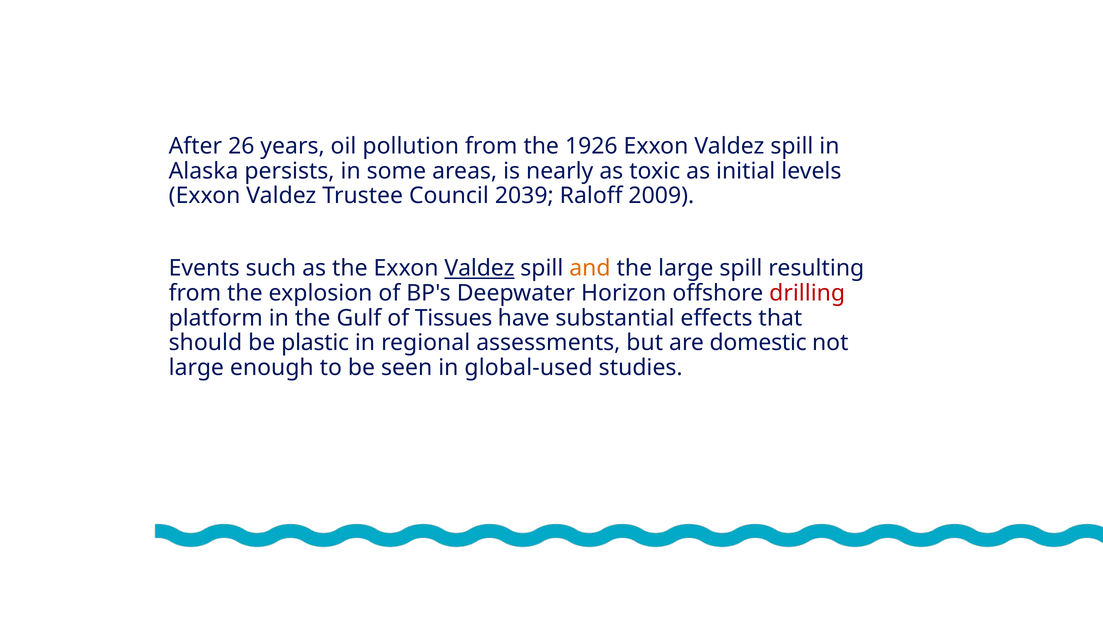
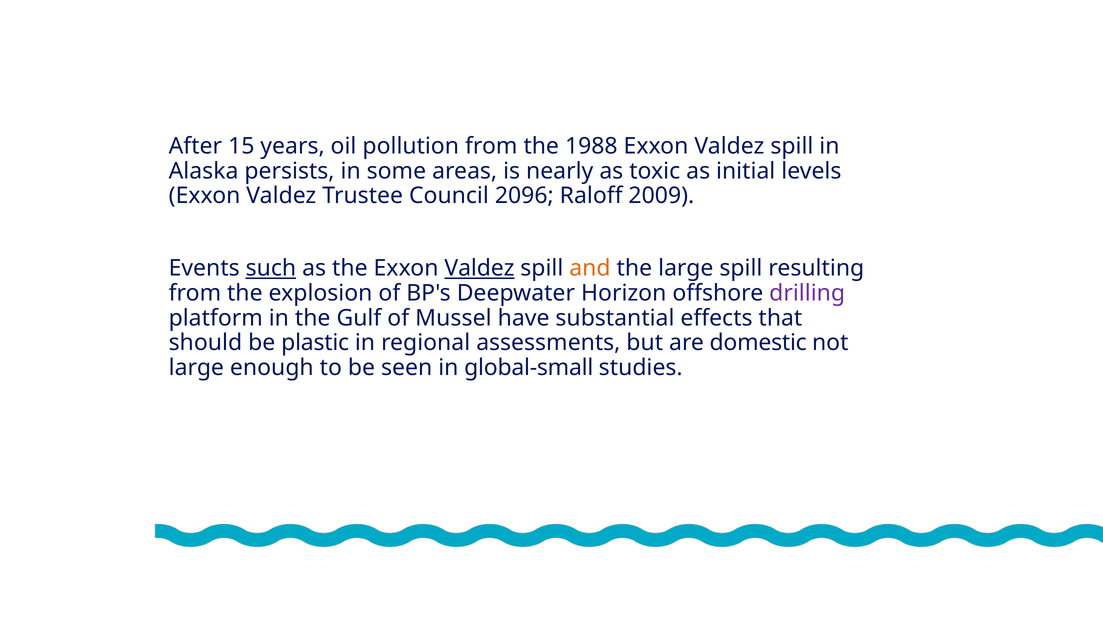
26: 26 -> 15
1926: 1926 -> 1988
2039: 2039 -> 2096
such underline: none -> present
drilling colour: red -> purple
Tissues: Tissues -> Mussel
global-used: global-used -> global-small
